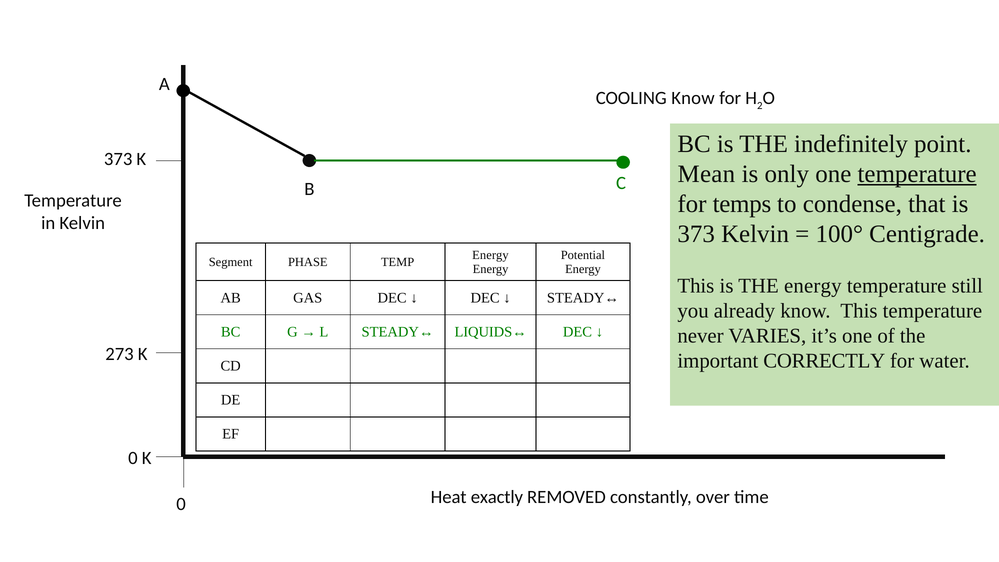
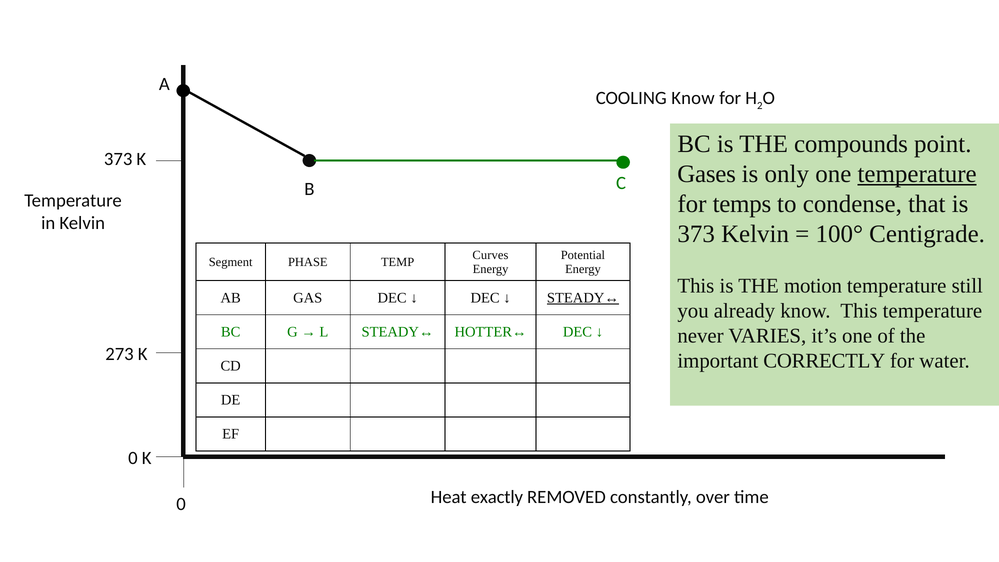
indefinitely: indefinitely -> compounds
Mean: Mean -> Gases
Energy at (490, 255): Energy -> Curves
THE energy: energy -> motion
STEADY↔ at (583, 298) underline: none -> present
LIQUIDS↔: LIQUIDS↔ -> HOTTER↔
